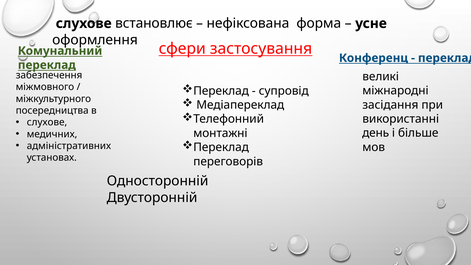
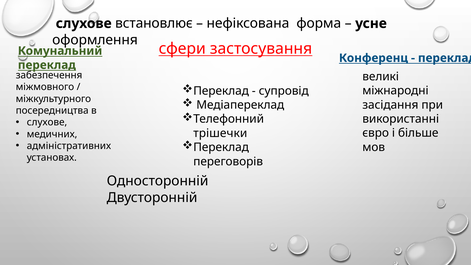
день: день -> євро
монтажні: монтажні -> трішечки
